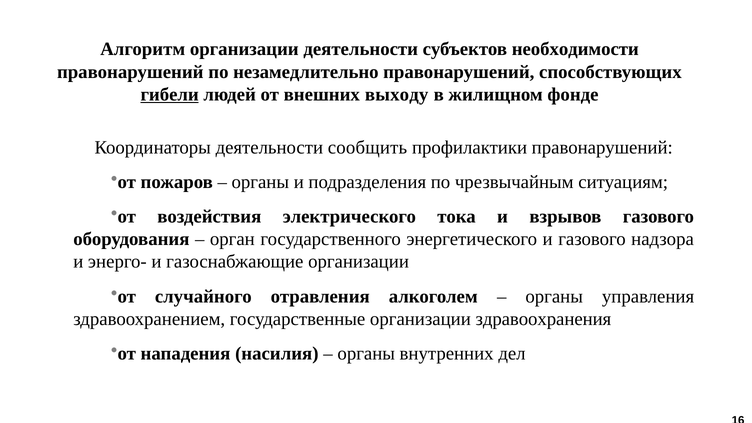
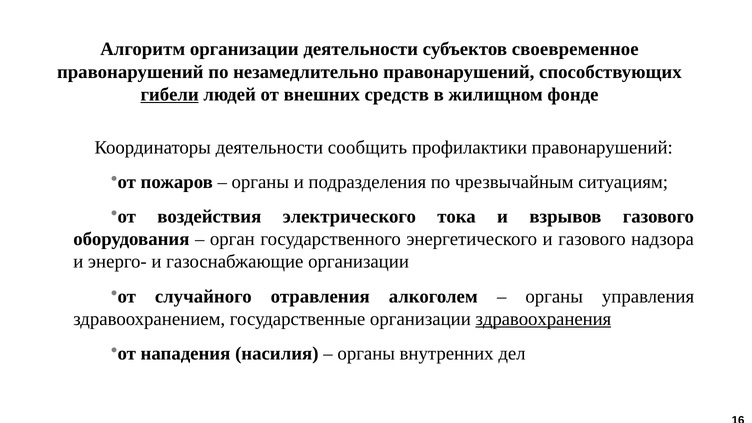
необходимости: необходимости -> своевременное
выходу: выходу -> средств
здравоохранения underline: none -> present
